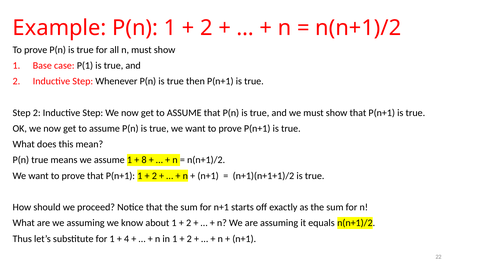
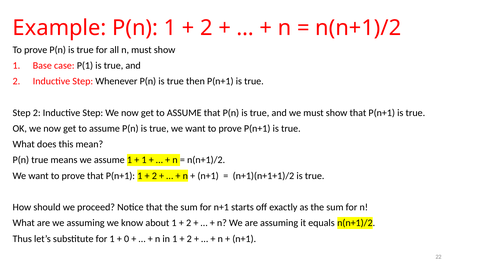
8 at (144, 160): 8 -> 1
4: 4 -> 0
